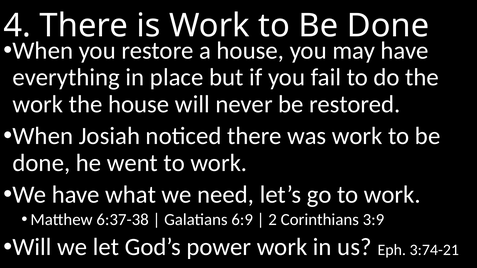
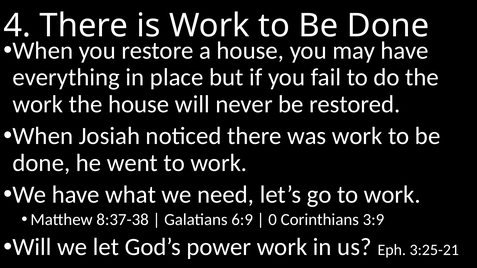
6:37-38: 6:37-38 -> 8:37-38
2: 2 -> 0
3:74-21: 3:74-21 -> 3:25-21
